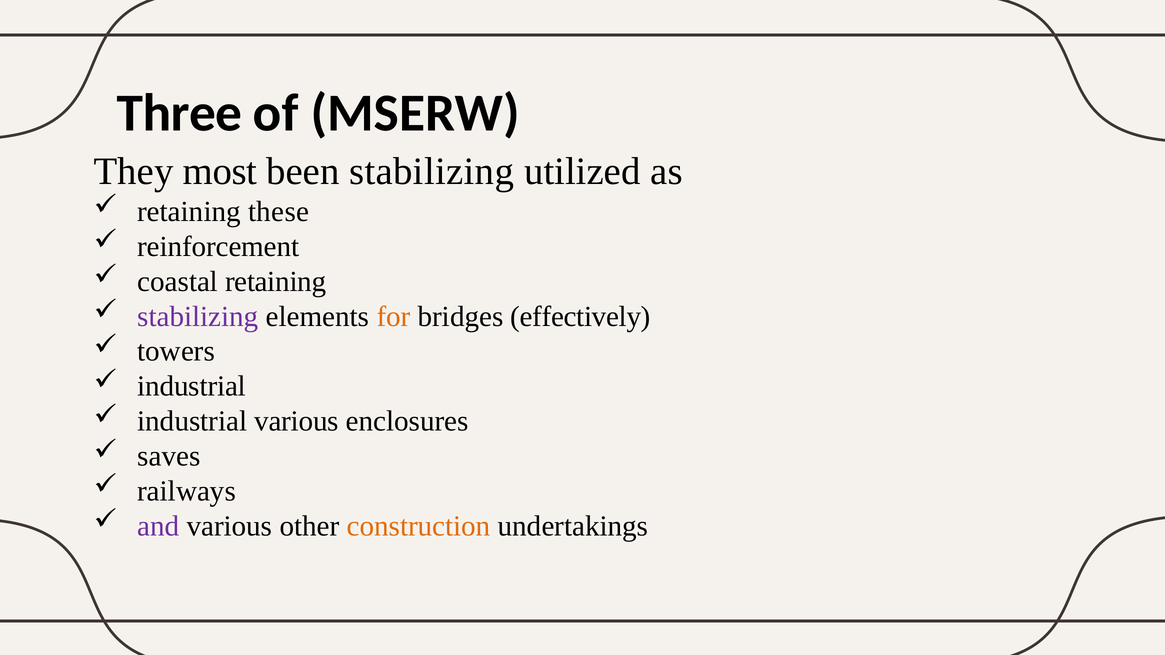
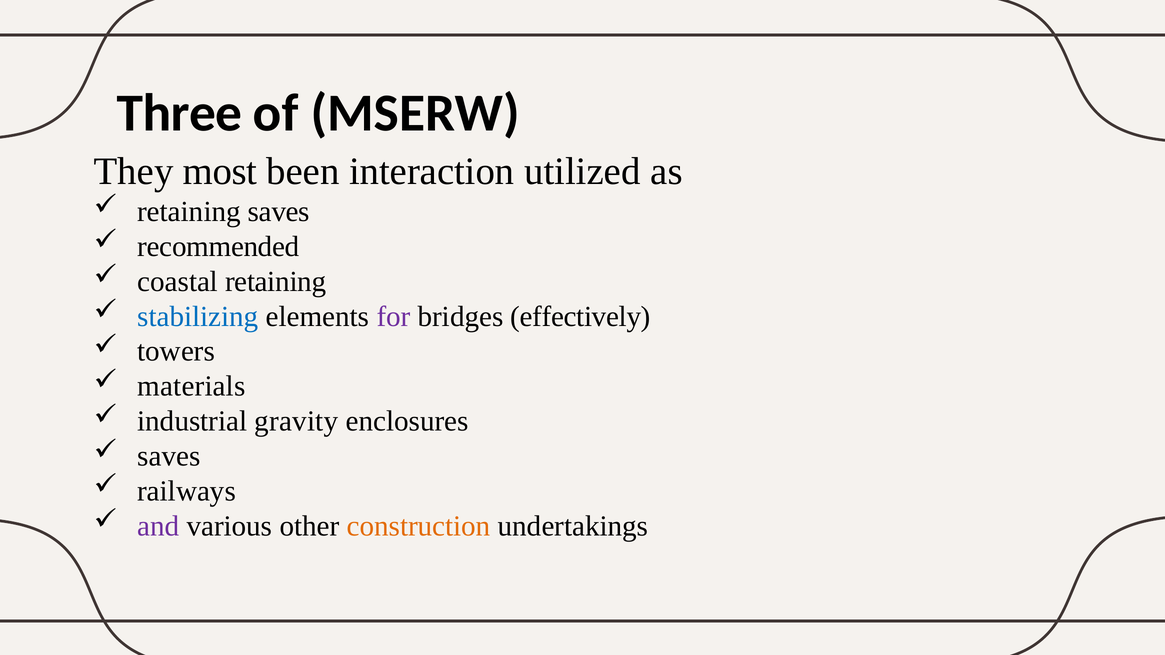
been stabilizing: stabilizing -> interaction
retaining these: these -> saves
reinforcement: reinforcement -> recommended
stabilizing at (198, 317) colour: purple -> blue
for colour: orange -> purple
industrial at (192, 386): industrial -> materials
industrial various: various -> gravity
